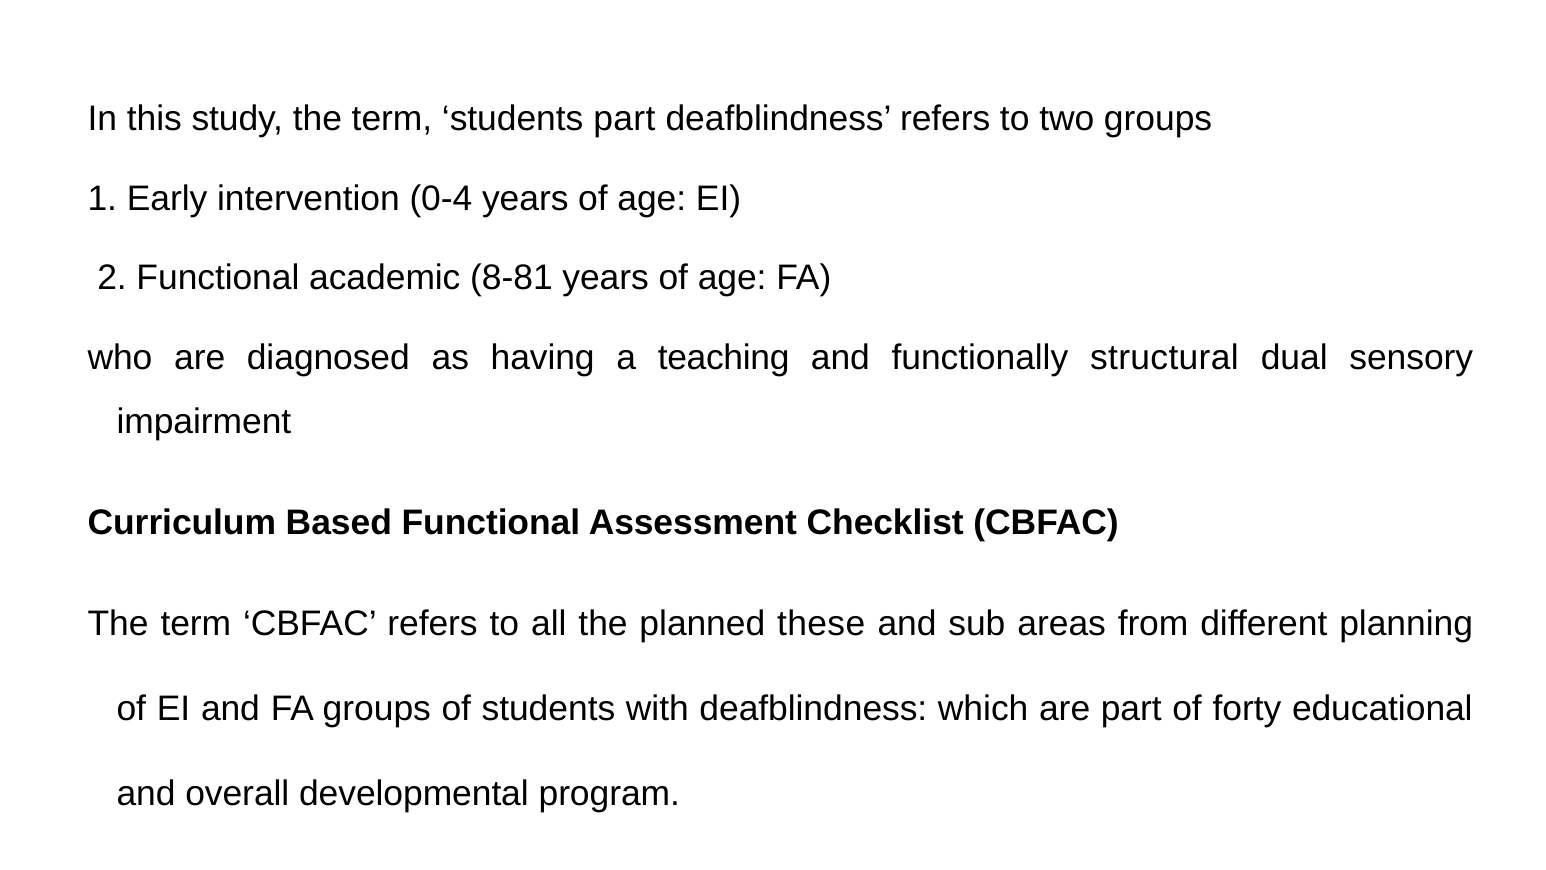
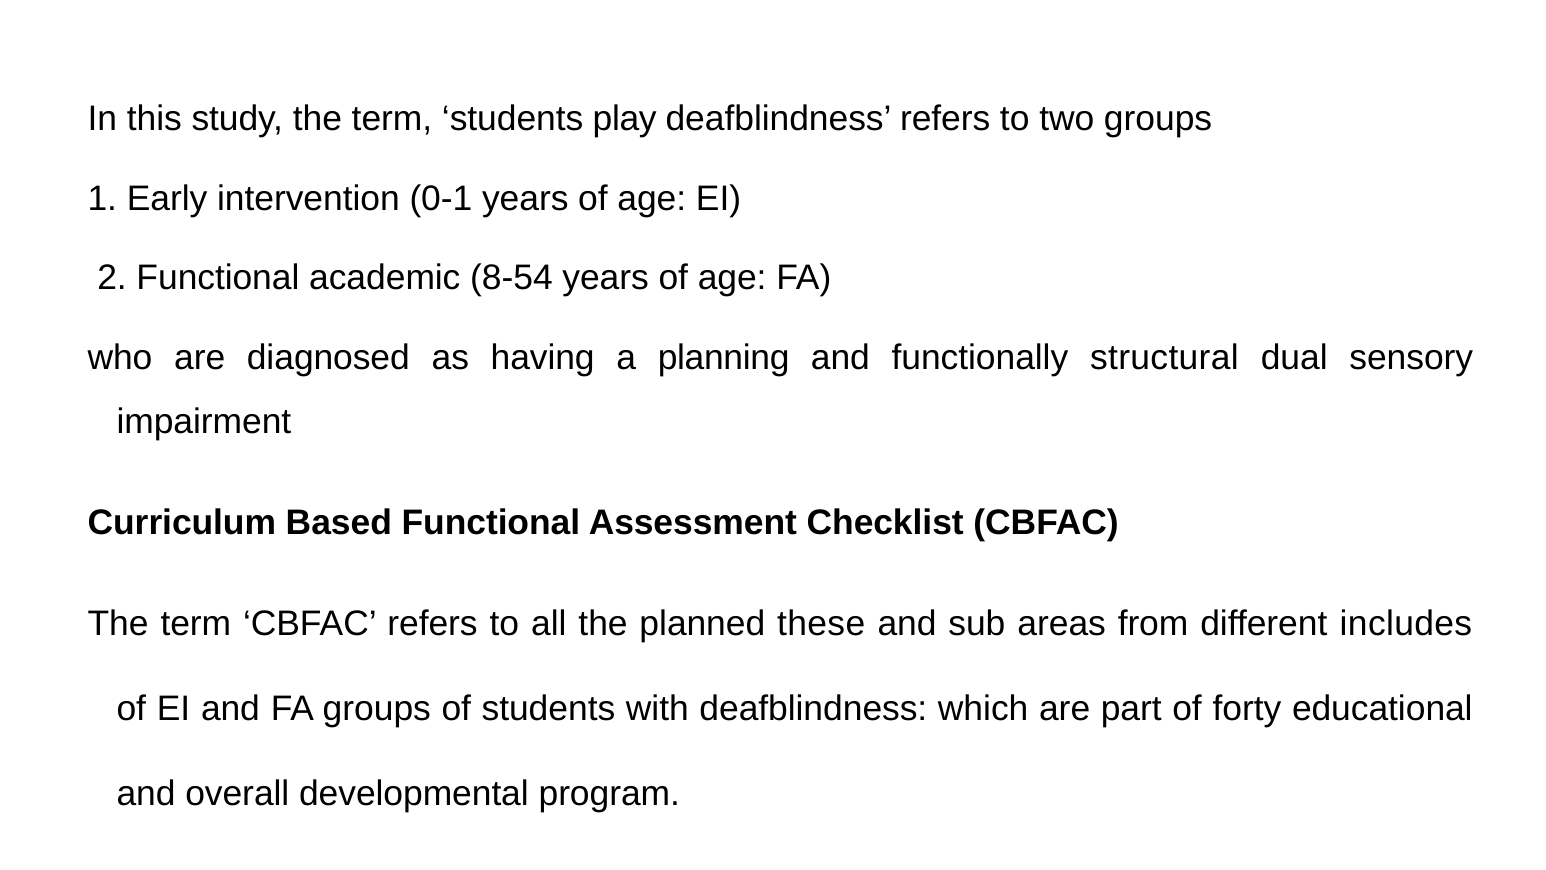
students part: part -> play
0-4: 0-4 -> 0-1
8-81: 8-81 -> 8-54
teaching: teaching -> planning
planning: planning -> includes
